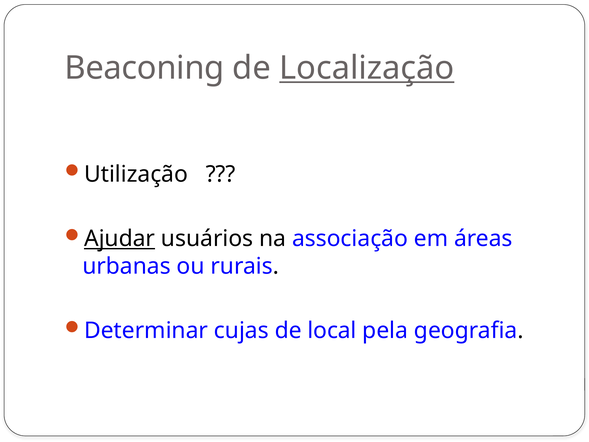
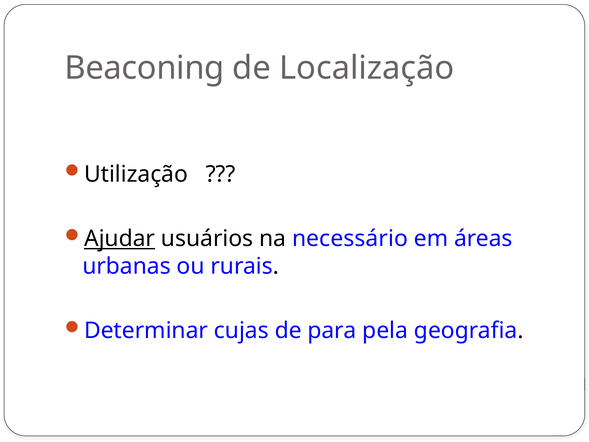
Localização underline: present -> none
associação: associação -> necessário
local: local -> para
